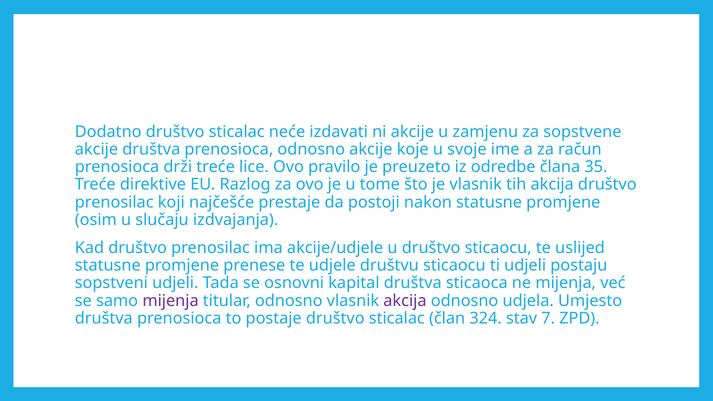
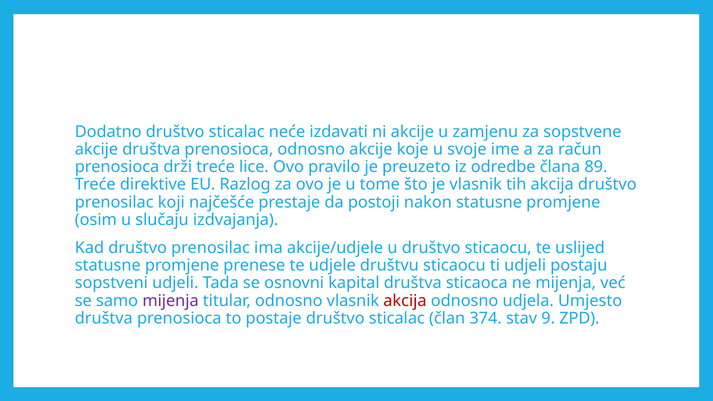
35: 35 -> 89
akcija at (405, 301) colour: purple -> red
324: 324 -> 374
7: 7 -> 9
